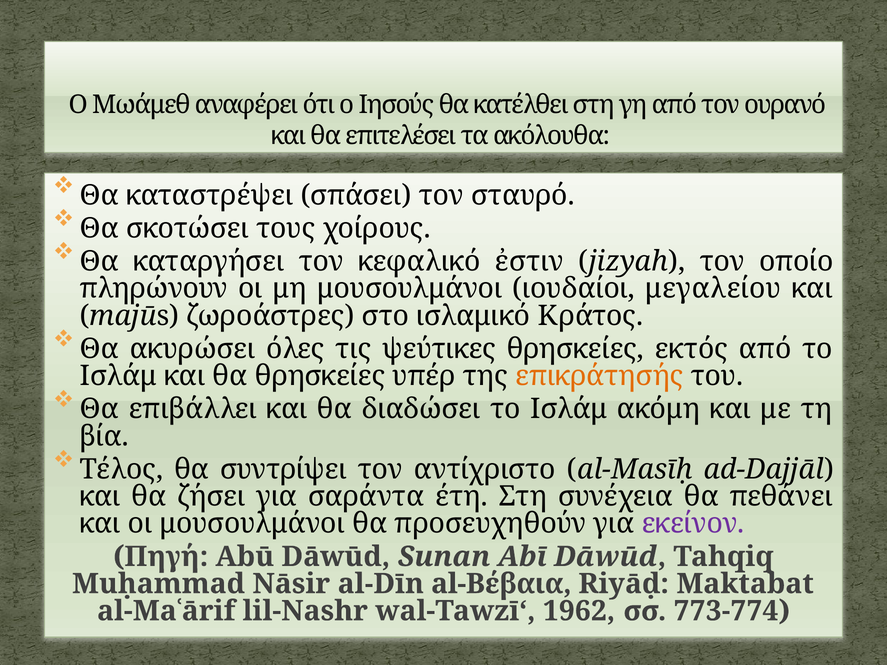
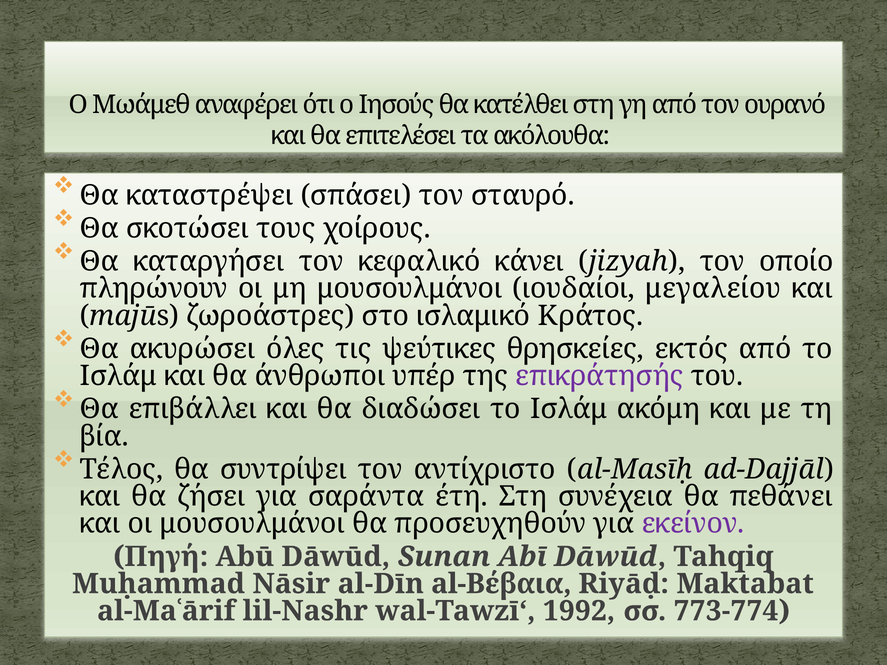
ἐστιν: ἐστιν -> κάνει
θα θρησκείες: θρησκείες -> άνθρωποι
επικράτησής colour: orange -> purple
1962: 1962 -> 1992
